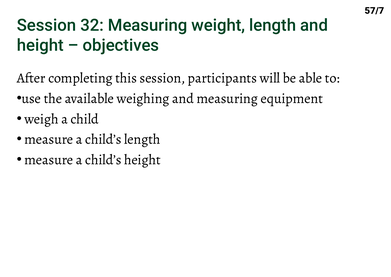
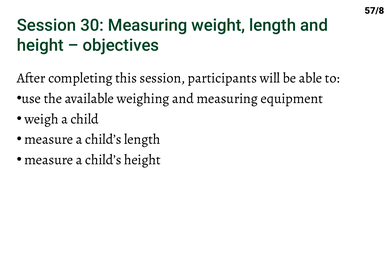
57/7: 57/7 -> 57/8
32: 32 -> 30
